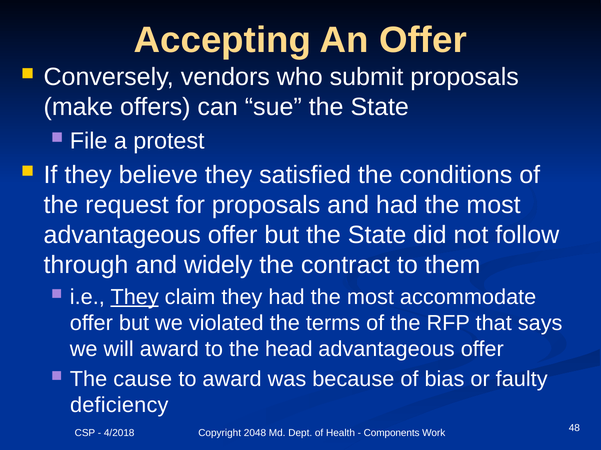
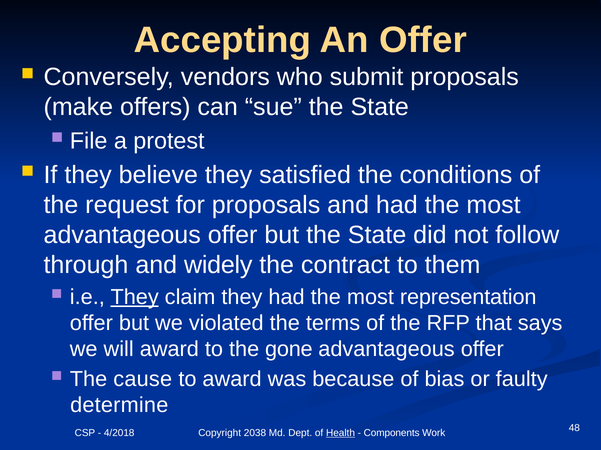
accommodate: accommodate -> representation
head: head -> gone
deficiency: deficiency -> determine
2048: 2048 -> 2038
Health underline: none -> present
